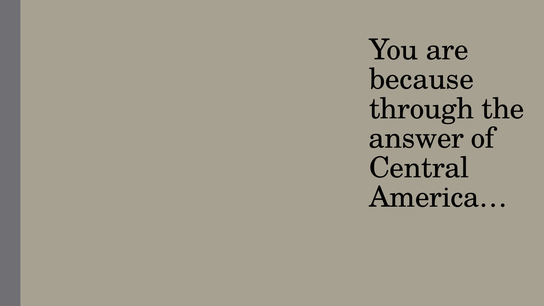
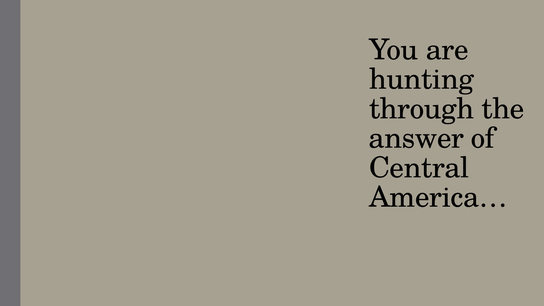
because: because -> hunting
